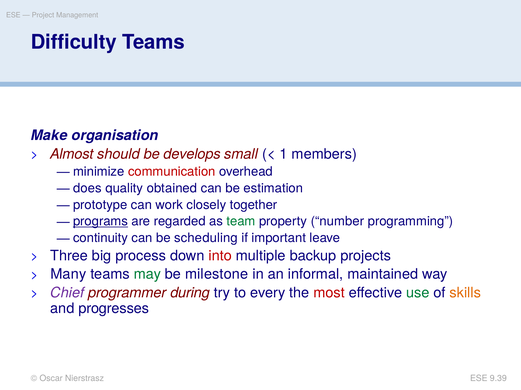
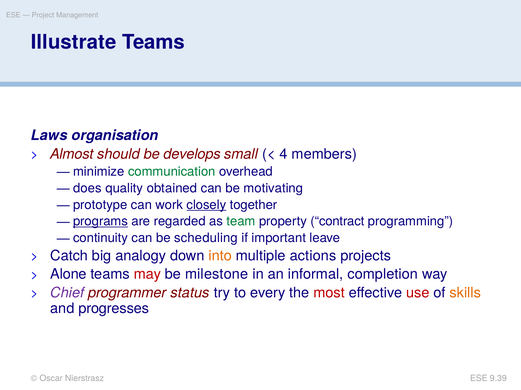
Difficulty: Difficulty -> Illustrate
Make: Make -> Laws
1: 1 -> 4
communication colour: red -> green
estimation: estimation -> motivating
closely underline: none -> present
number: number -> contract
Three: Three -> Catch
process: process -> analogy
into colour: red -> orange
backup: backup -> actions
Many: Many -> Alone
may colour: green -> red
maintained: maintained -> completion
during: during -> status
use colour: green -> red
